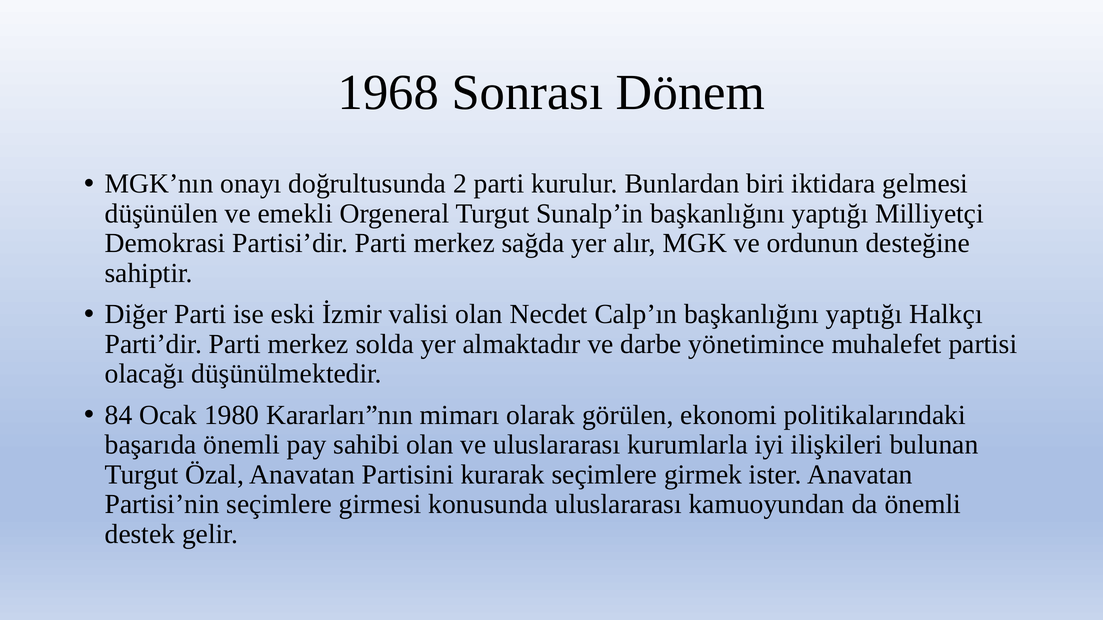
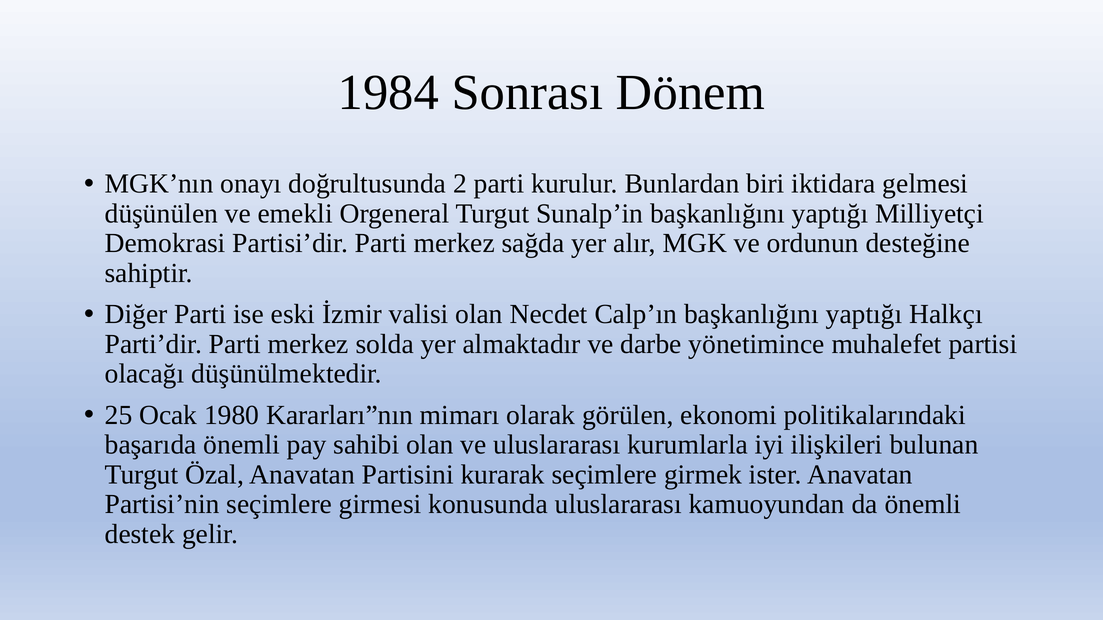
1968: 1968 -> 1984
84: 84 -> 25
